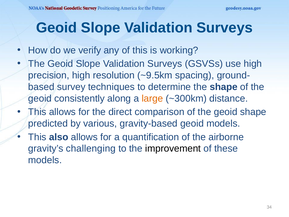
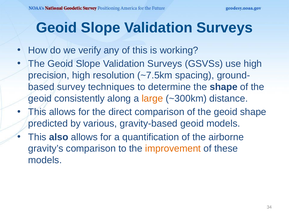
~9.5km: ~9.5km -> ~7.5km
gravity’s challenging: challenging -> comparison
improvement colour: black -> orange
